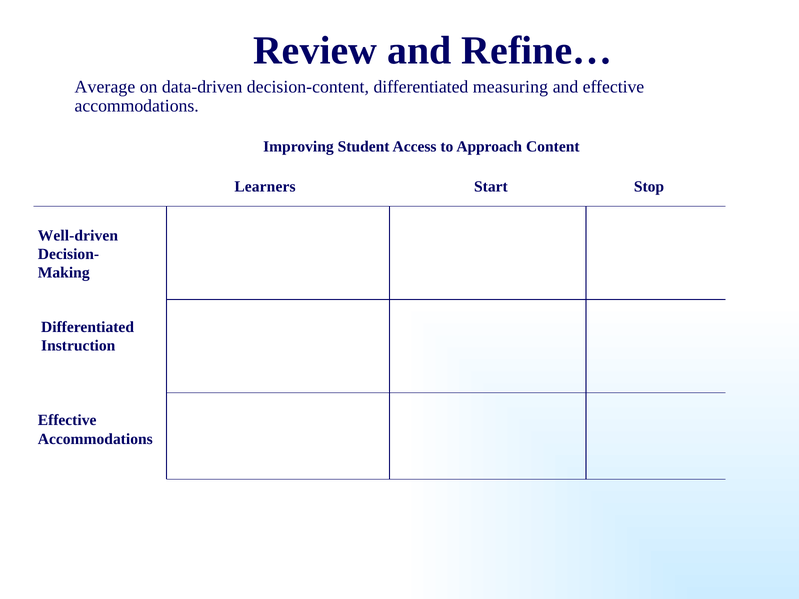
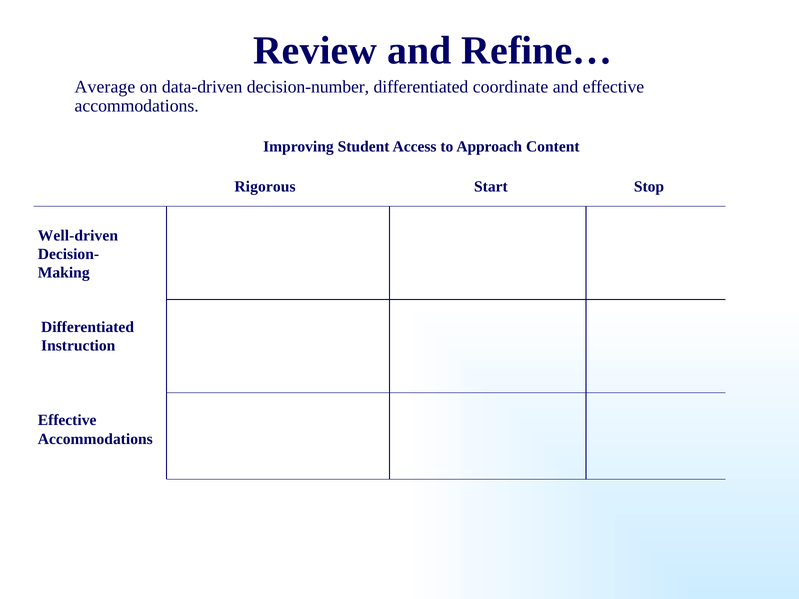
decision-content: decision-content -> decision-number
measuring: measuring -> coordinate
Learners: Learners -> Rigorous
